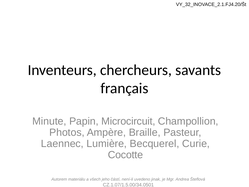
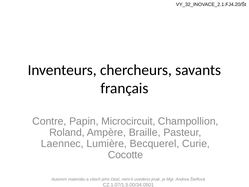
Minute: Minute -> Contre
Photos: Photos -> Roland
